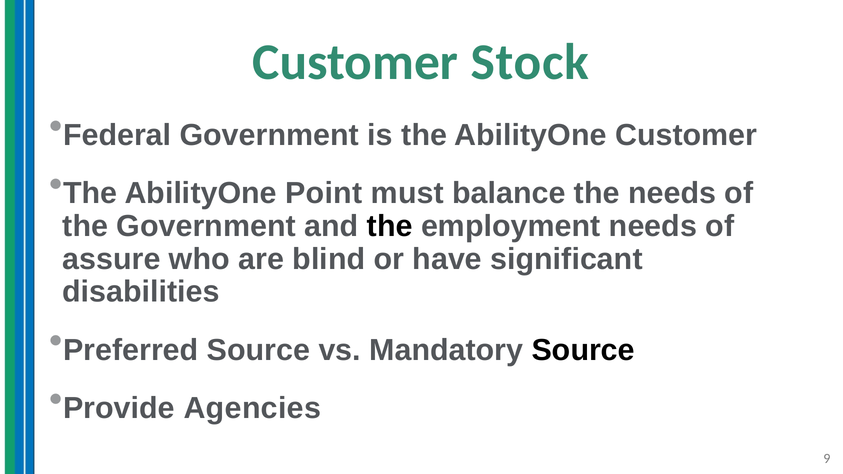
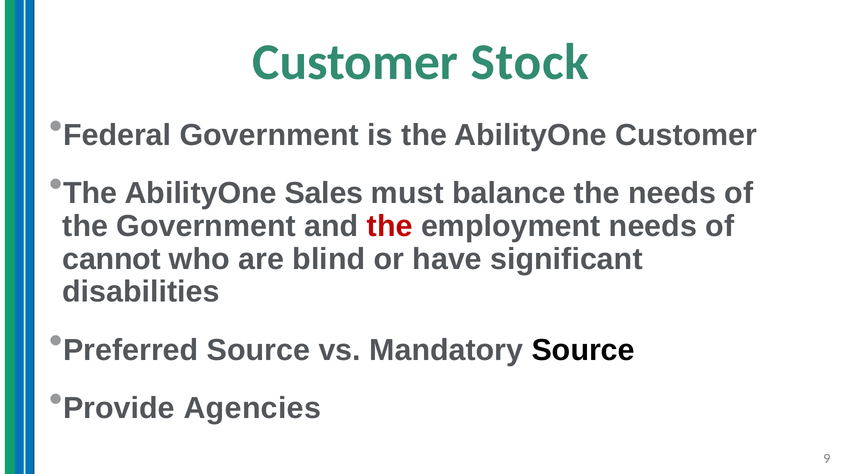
Point: Point -> Sales
the at (390, 226) colour: black -> red
assure: assure -> cannot
